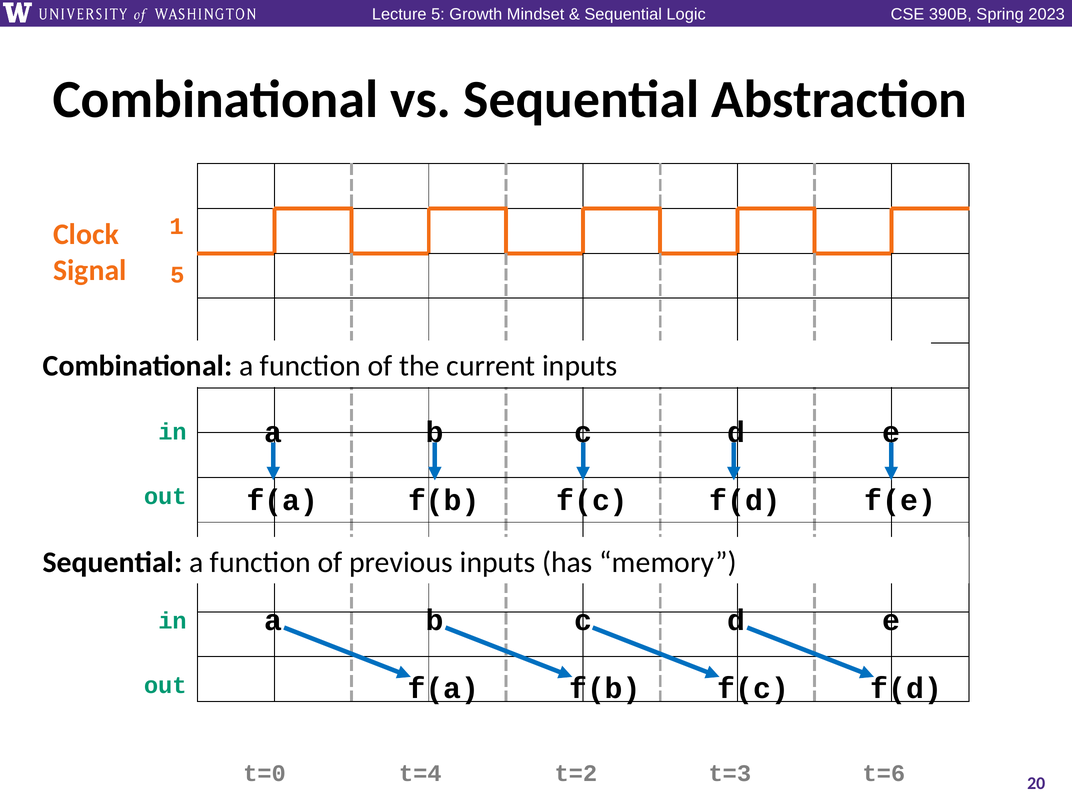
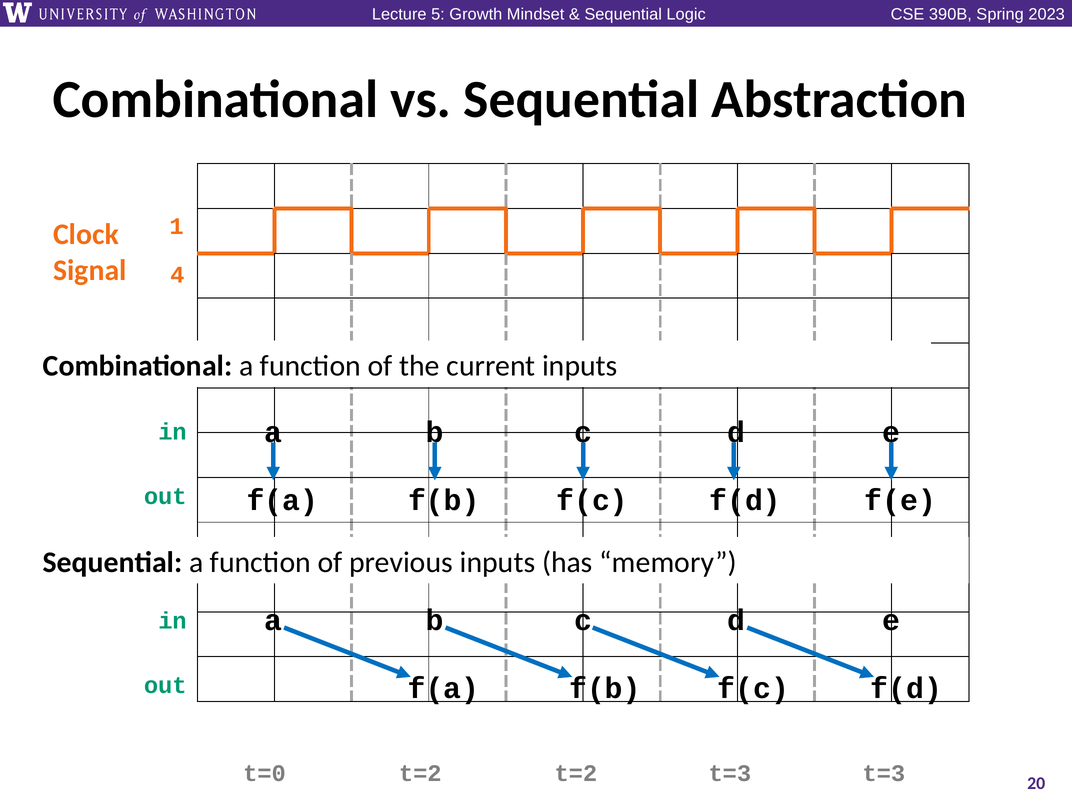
Signal 5: 5 -> 4
t=4 at (420, 773): t=4 -> t=2
t=3 t=6: t=6 -> t=3
